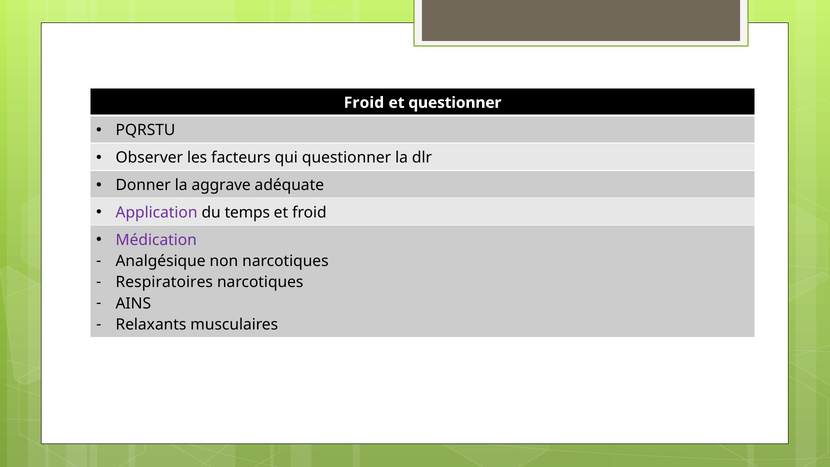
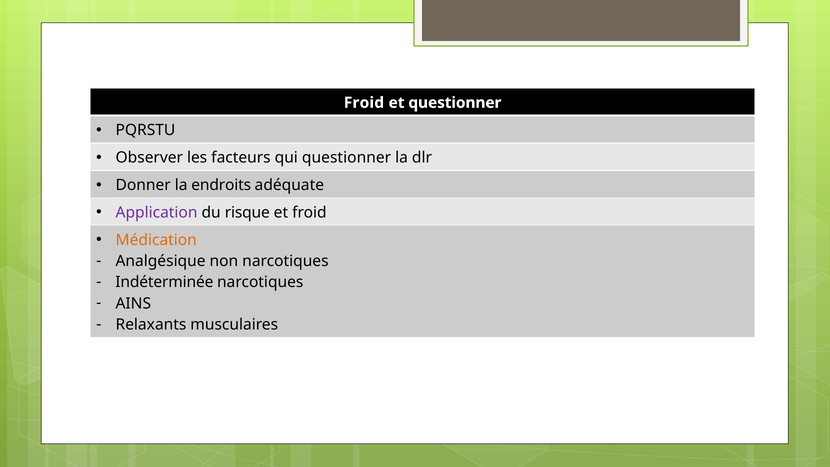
aggrave: aggrave -> endroits
temps: temps -> risque
Médication colour: purple -> orange
Respiratoires: Respiratoires -> Indéterminée
